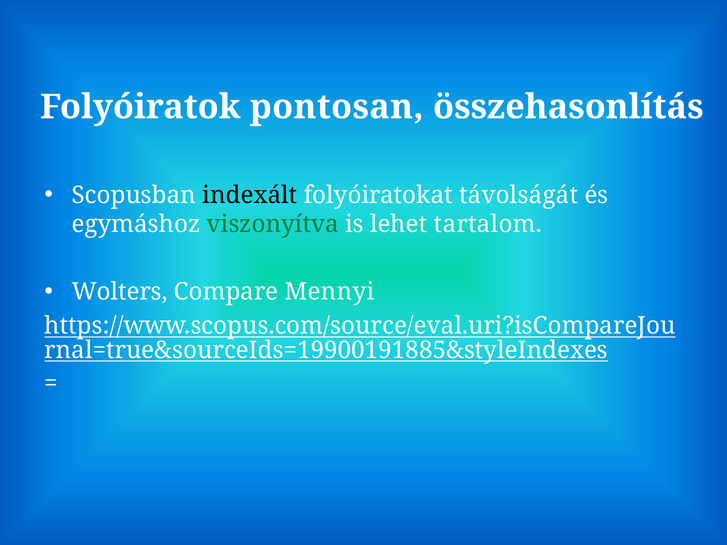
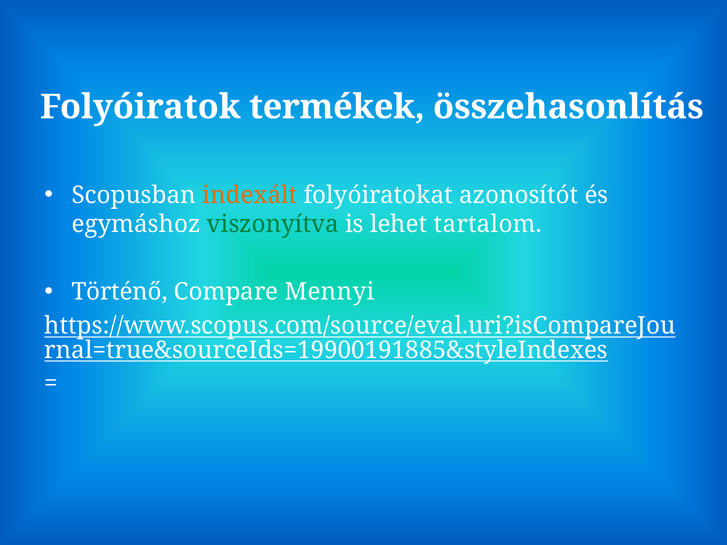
pontosan: pontosan -> termékek
indexált colour: black -> orange
távolságát: távolságát -> azonosítót
Wolters: Wolters -> Történő
